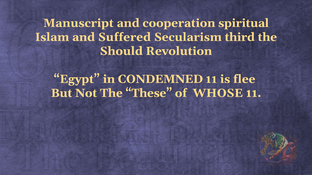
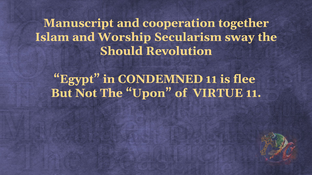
spiritual: spiritual -> together
Suffered: Suffered -> Worship
third: third -> sway
These: These -> Upon
WHOSE: WHOSE -> VIRTUE
